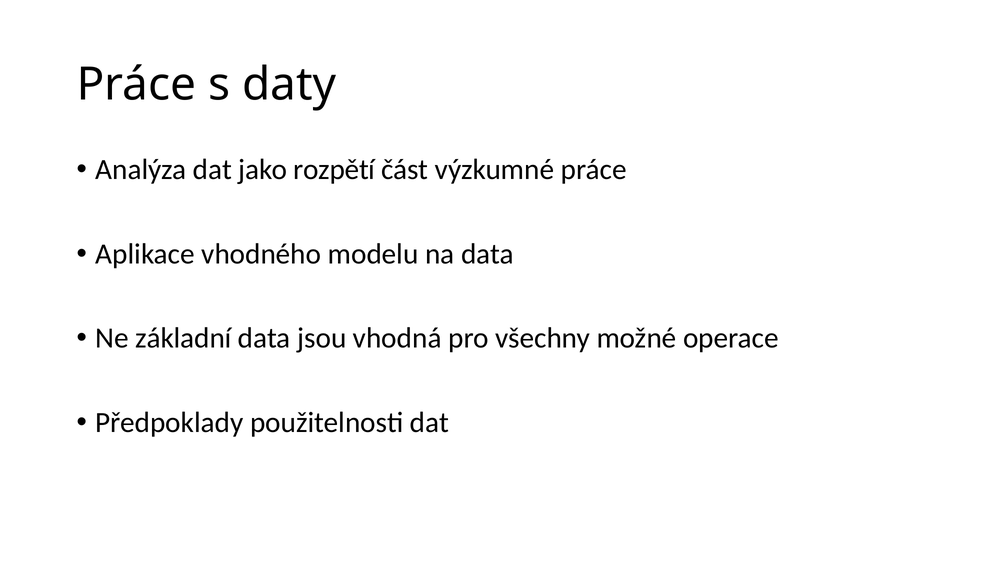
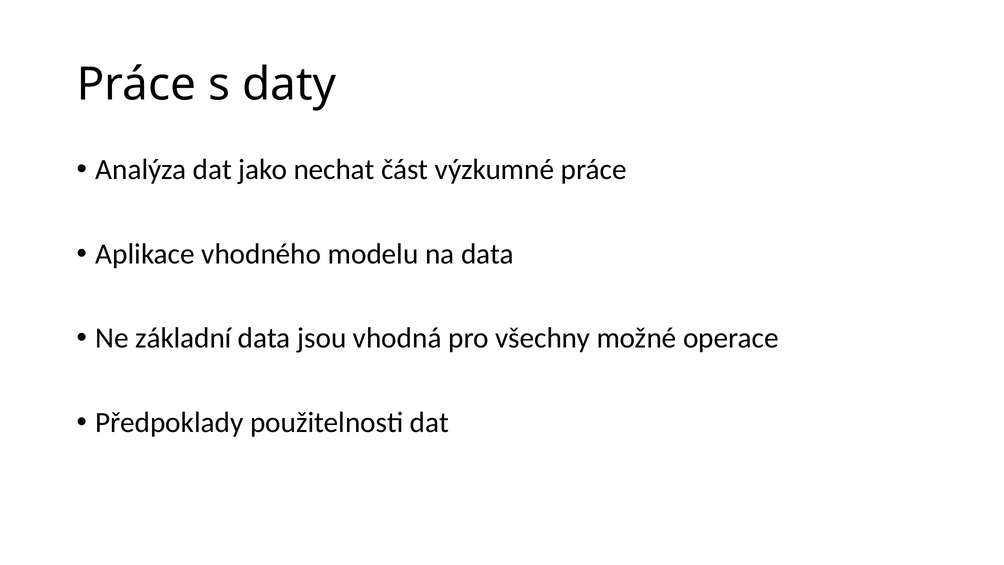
rozpětí: rozpětí -> nechat
